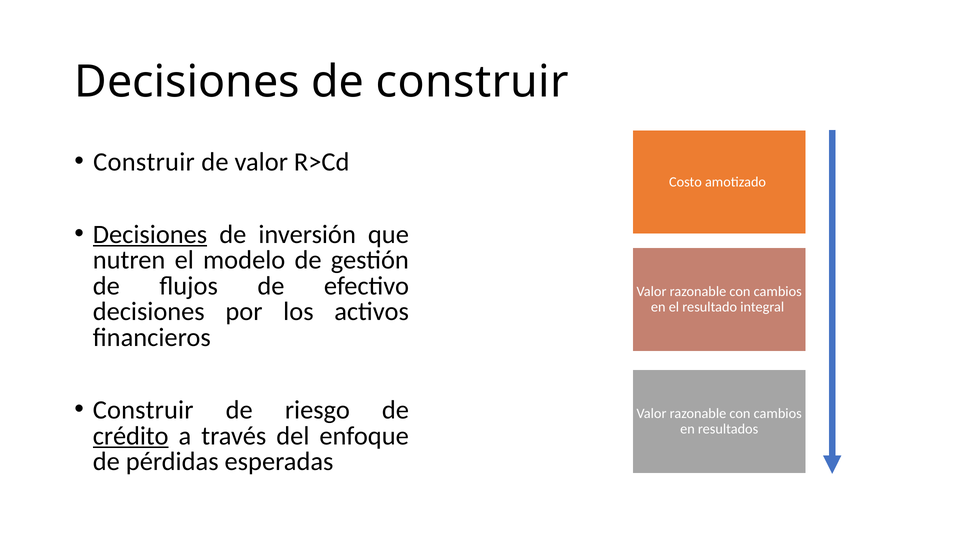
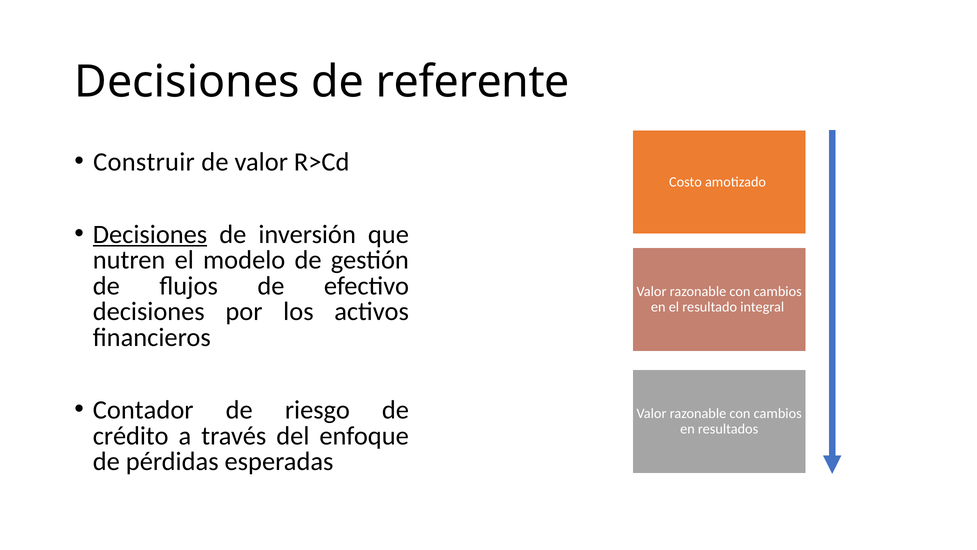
de construir: construir -> referente
Construir at (143, 410): Construir -> Contador
crédito underline: present -> none
